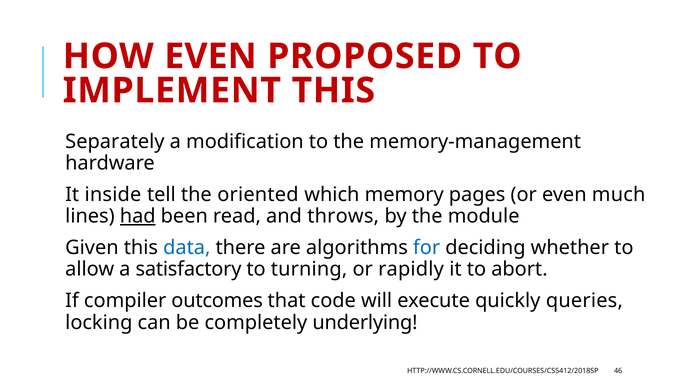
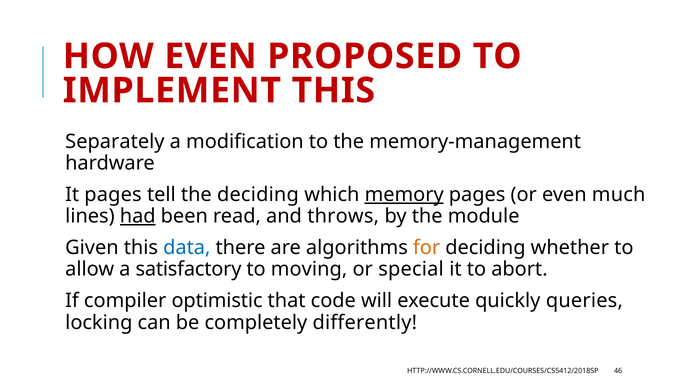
It inside: inside -> pages
the oriented: oriented -> deciding
memory underline: none -> present
for colour: blue -> orange
turning: turning -> moving
rapidly: rapidly -> special
outcomes: outcomes -> optimistic
underlying: underlying -> differently
